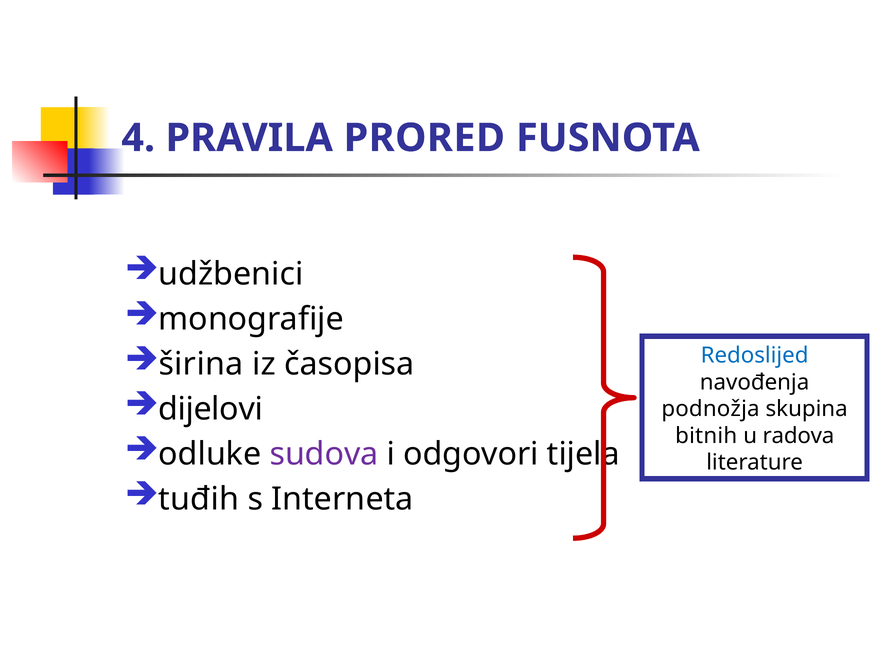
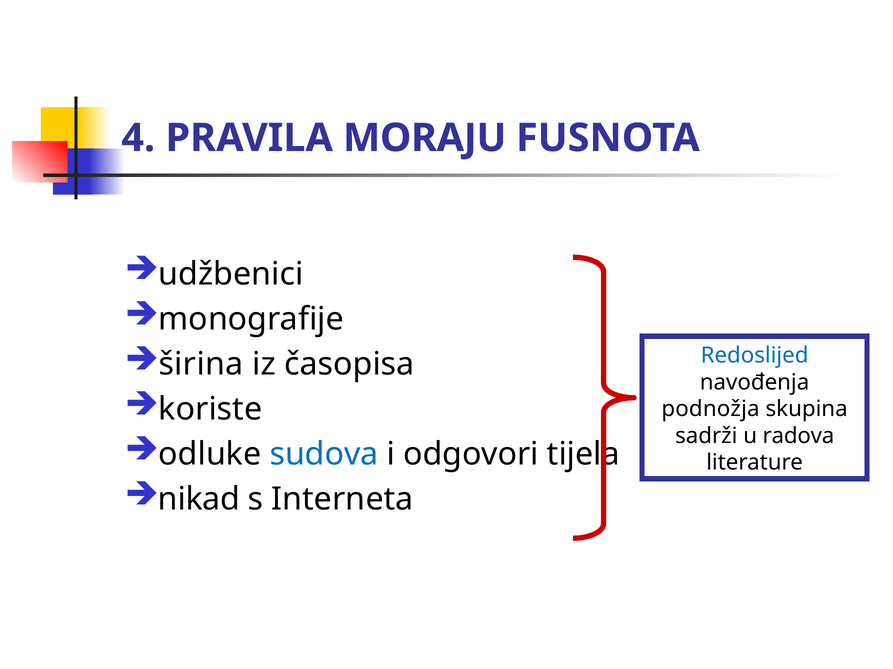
PRORED: PRORED -> MORAJU
dijelovi: dijelovi -> koriste
bitnih: bitnih -> sadrži
sudova colour: purple -> blue
tuđih: tuđih -> nikad
